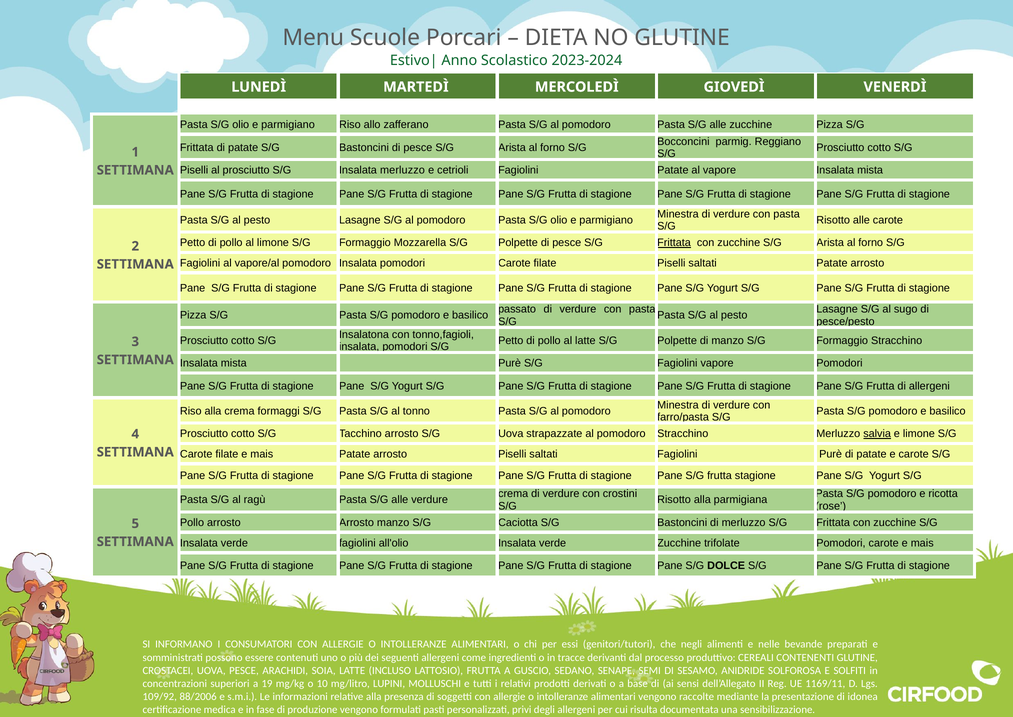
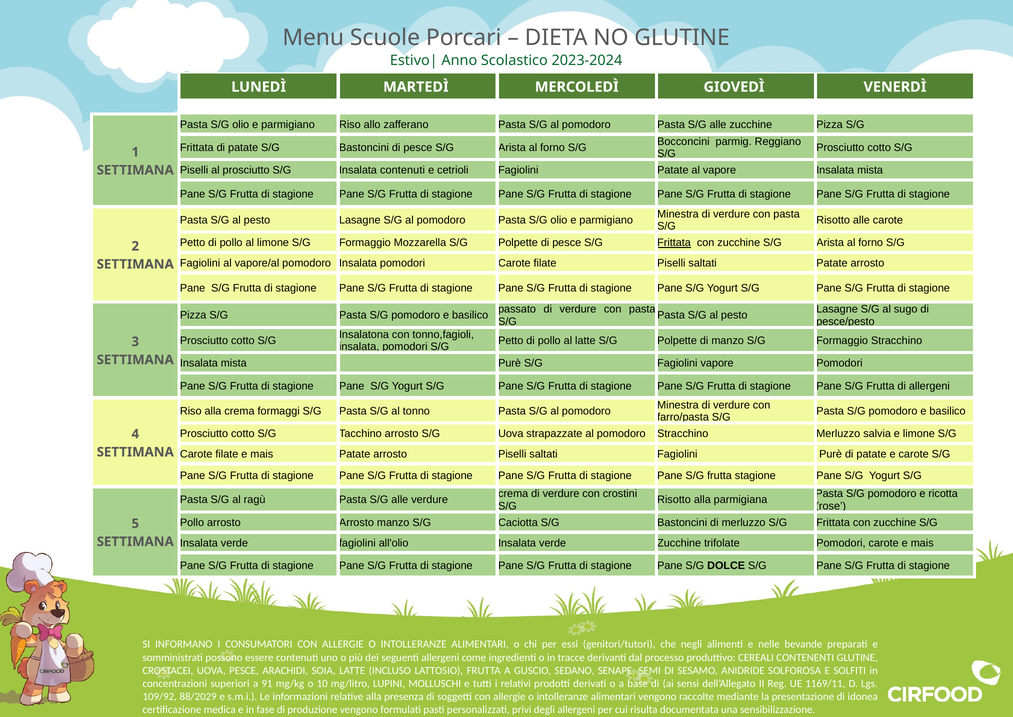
Insalata merluzzo: merluzzo -> contenuti
salvia underline: present -> none
19: 19 -> 91
88/2006: 88/2006 -> 88/2029
